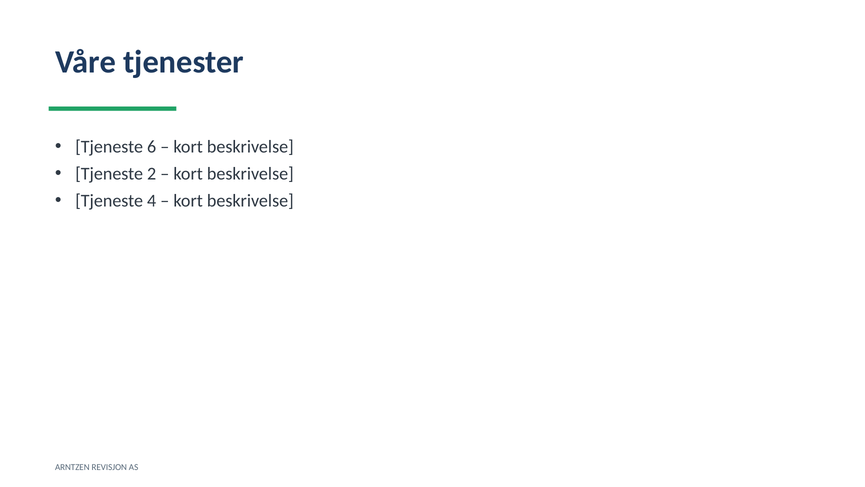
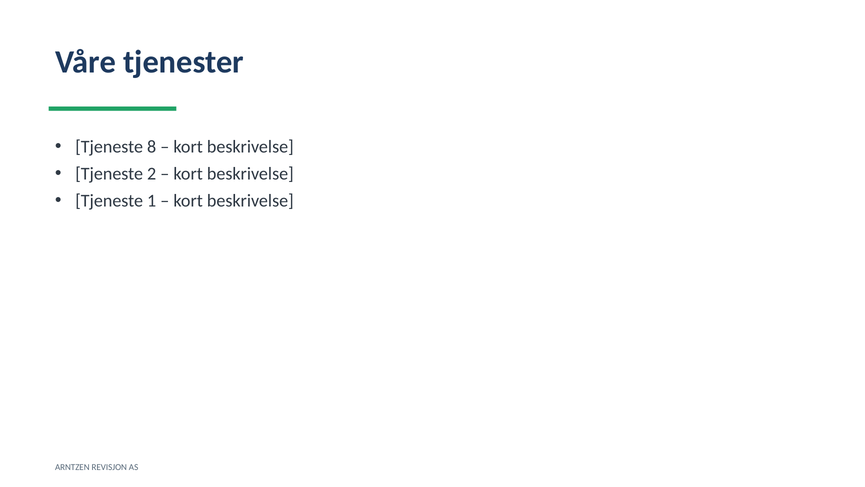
6: 6 -> 8
4: 4 -> 1
